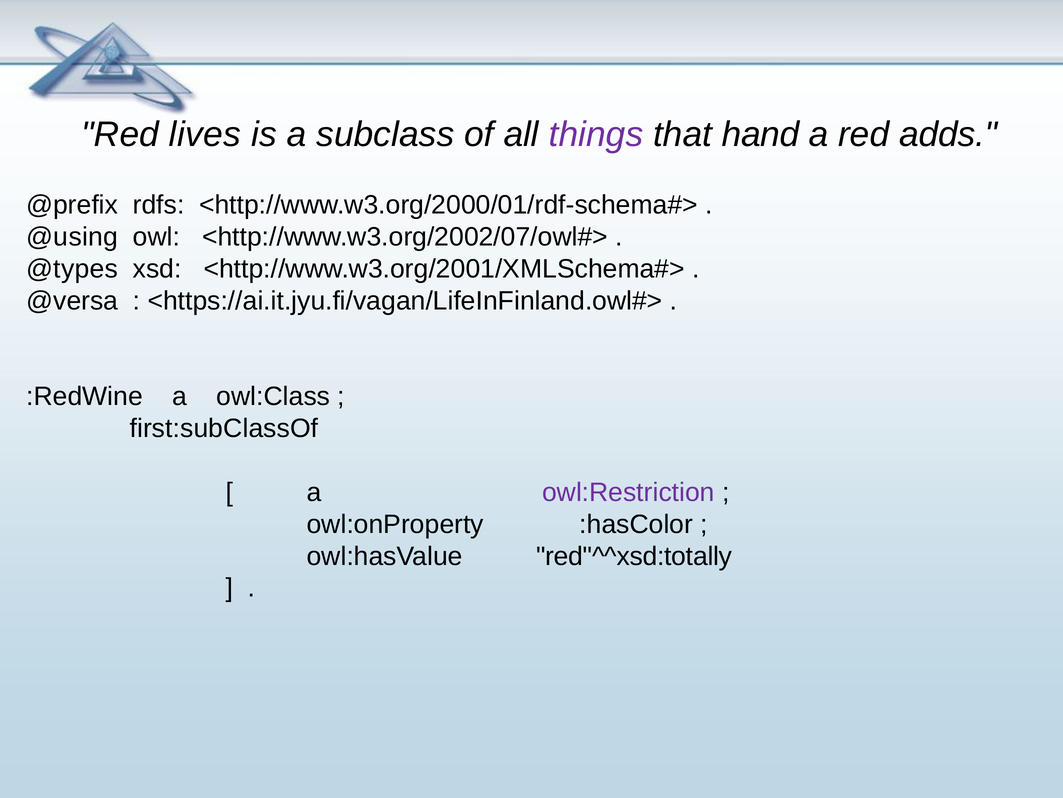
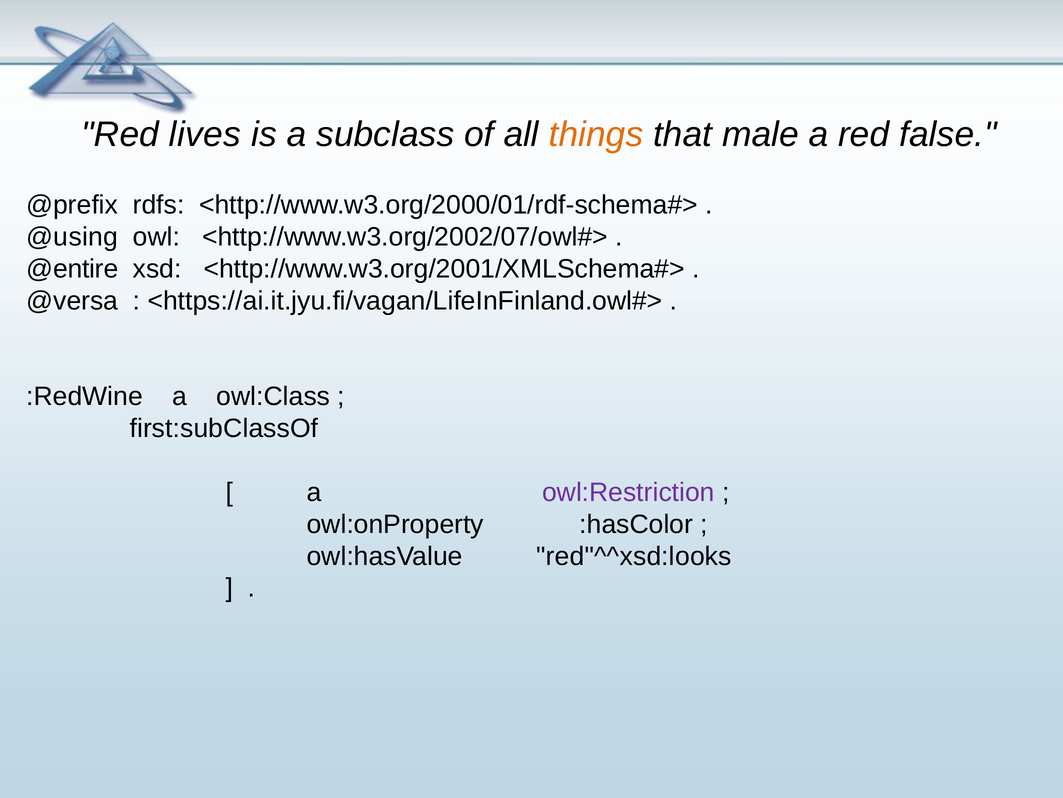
things colour: purple -> orange
hand: hand -> male
adds: adds -> false
@types: @types -> @entire
red"^^xsd:totally: red"^^xsd:totally -> red"^^xsd:looks
